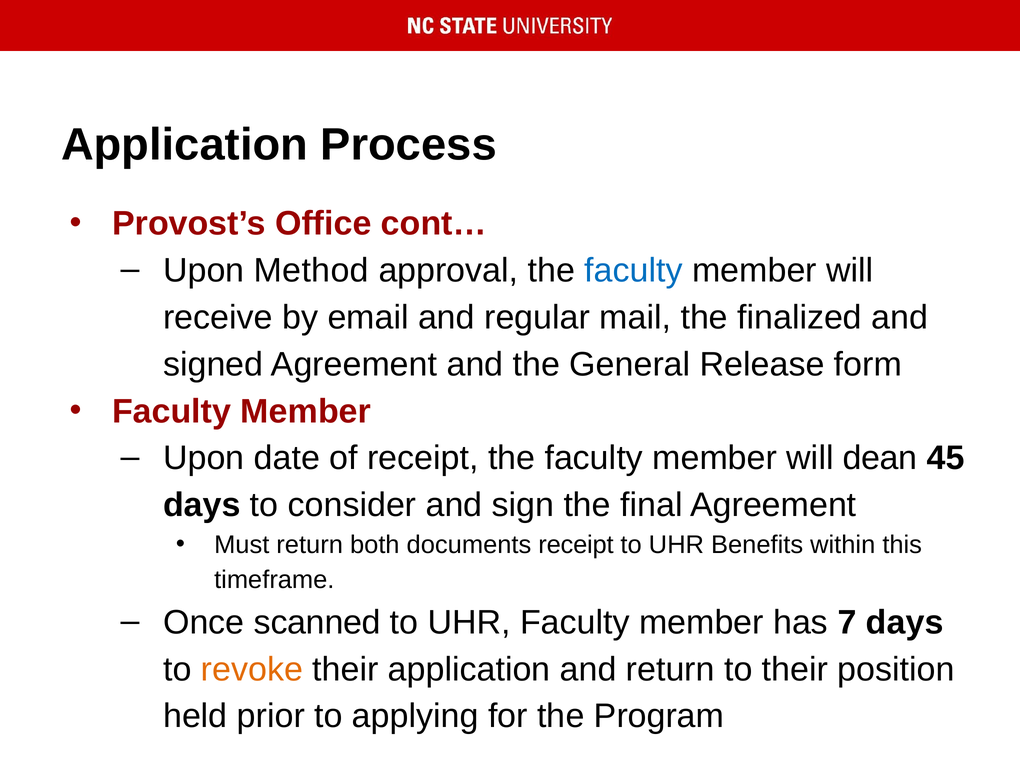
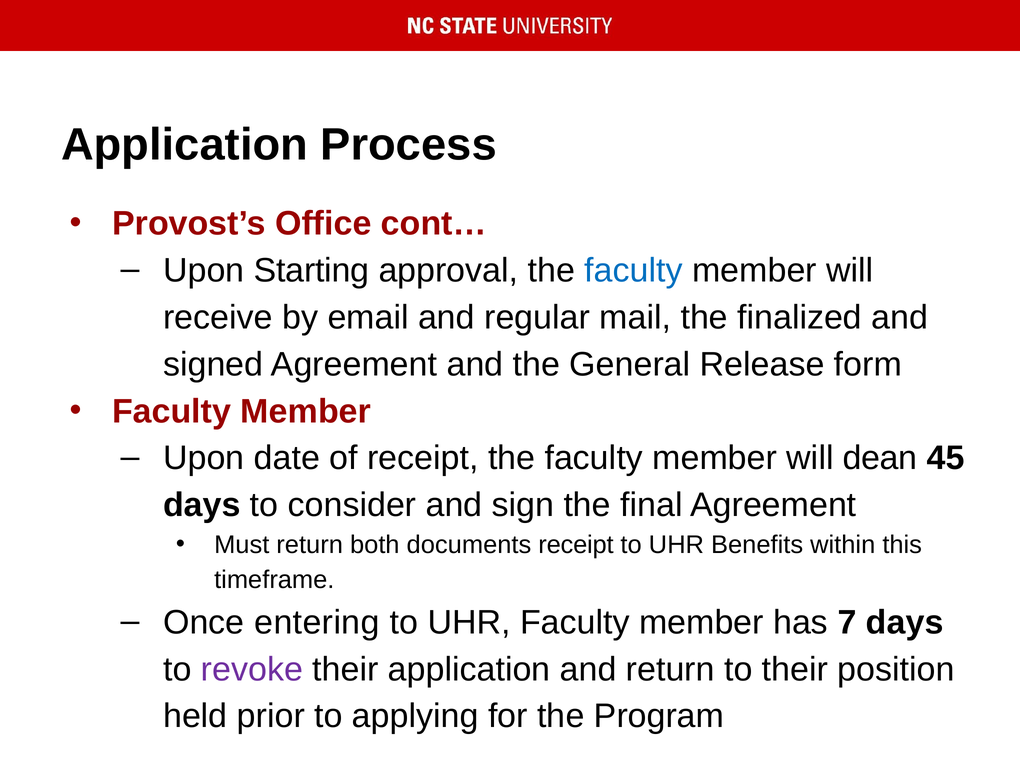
Method: Method -> Starting
scanned: scanned -> entering
revoke colour: orange -> purple
